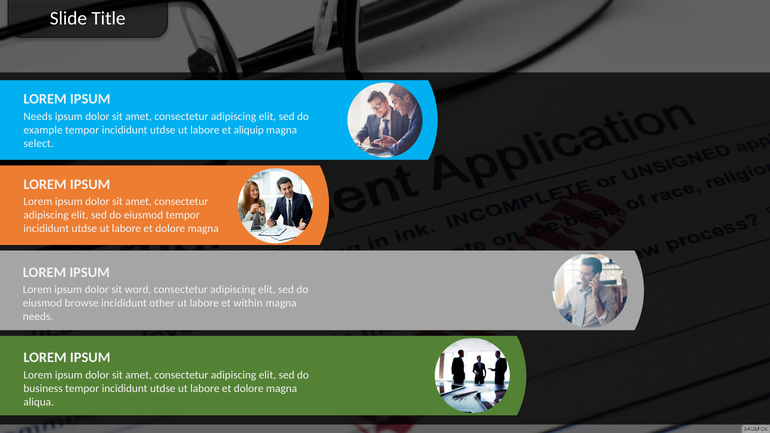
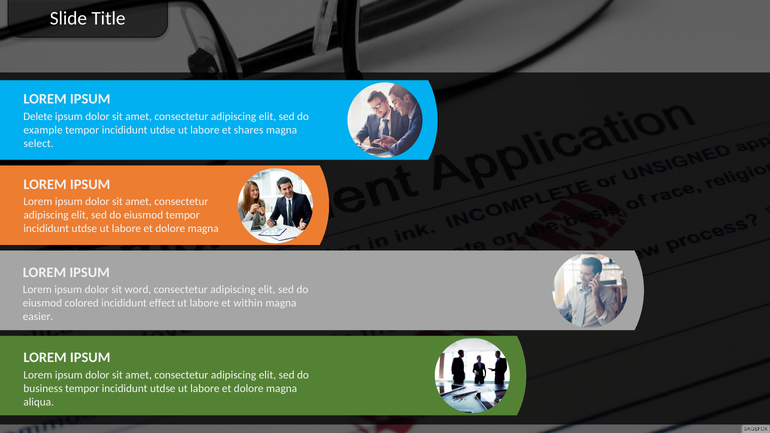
Needs at (38, 117): Needs -> Delete
aliquip: aliquip -> shares
browse: browse -> colored
other: other -> effect
needs at (38, 317): needs -> easier
